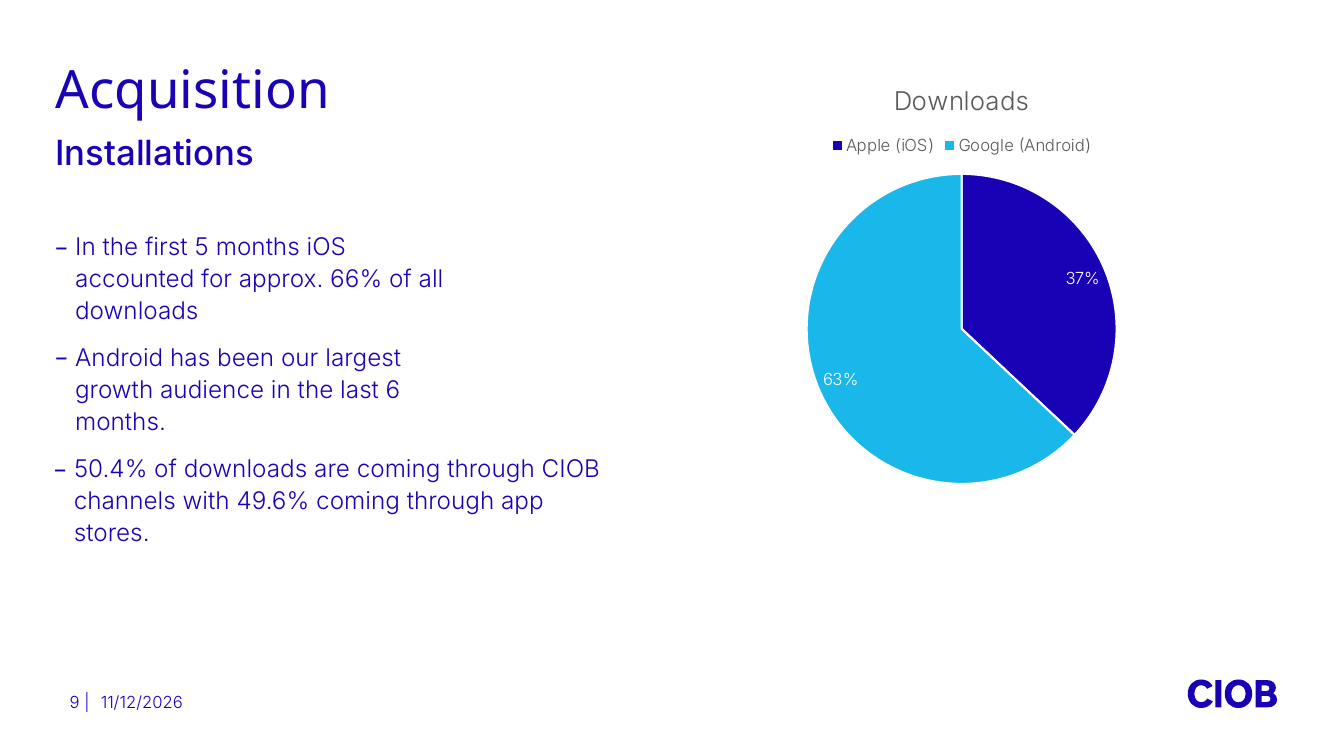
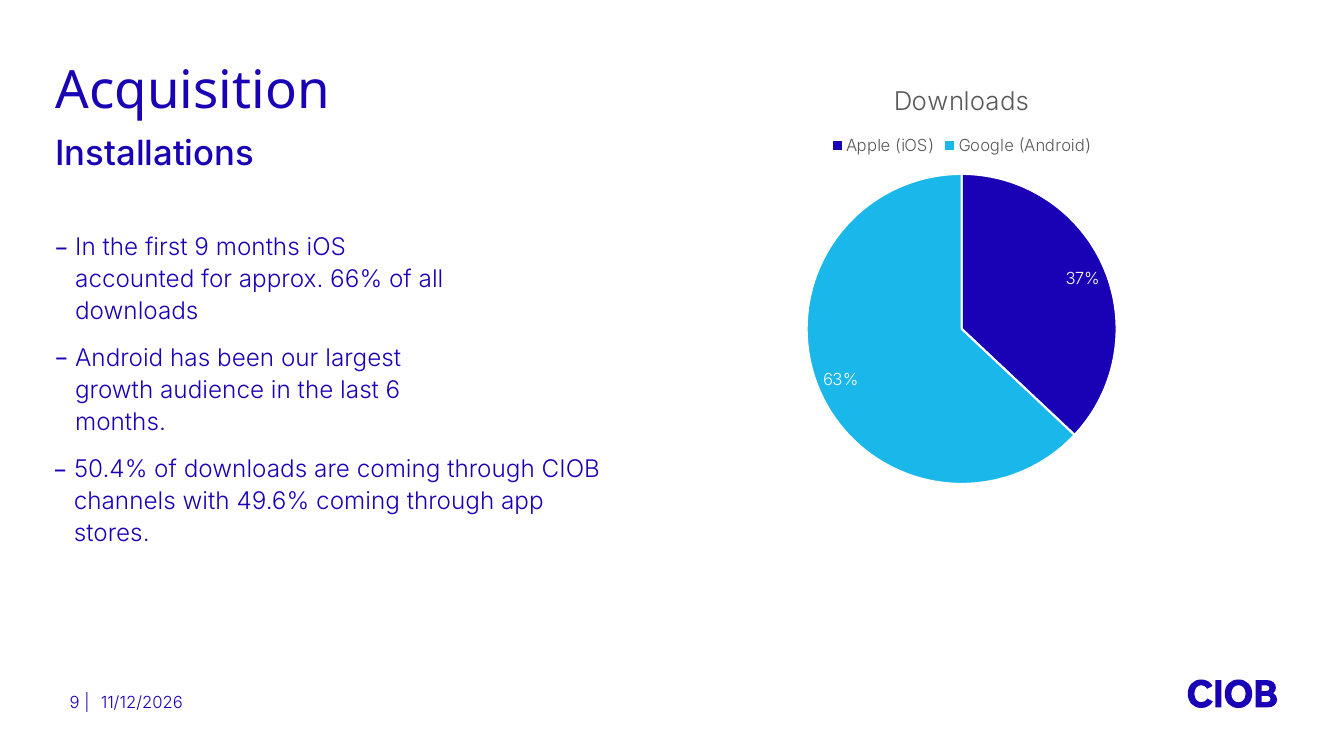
first 5: 5 -> 9
